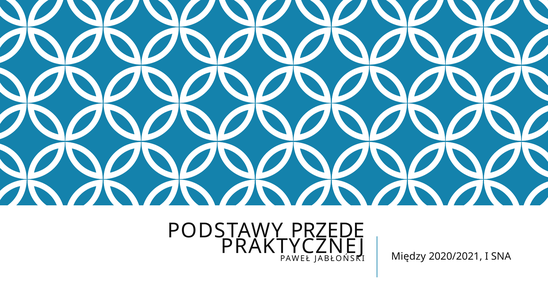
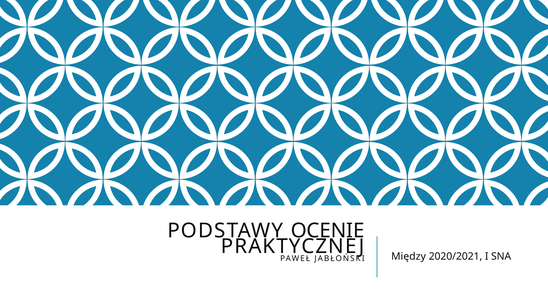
PRZEDE: PRZEDE -> OCENIE
